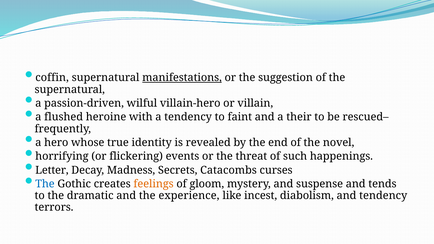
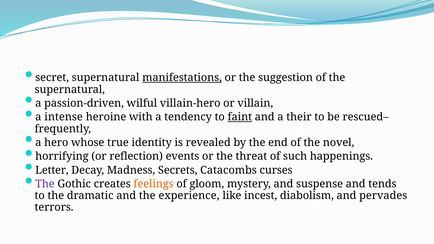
coffin: coffin -> secret
flushed: flushed -> intense
faint underline: none -> present
flickering: flickering -> reflection
The at (45, 184) colour: blue -> purple
and tendency: tendency -> pervades
